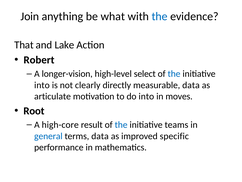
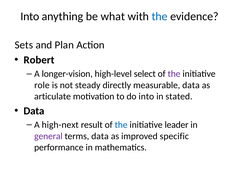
Join at (30, 16): Join -> Into
That: That -> Sets
Lake: Lake -> Plan
the at (174, 74) colour: blue -> purple
into at (42, 85): into -> role
clearly: clearly -> steady
moves: moves -> stated
Root at (34, 111): Root -> Data
high-core: high-core -> high-next
teams: teams -> leader
general colour: blue -> purple
